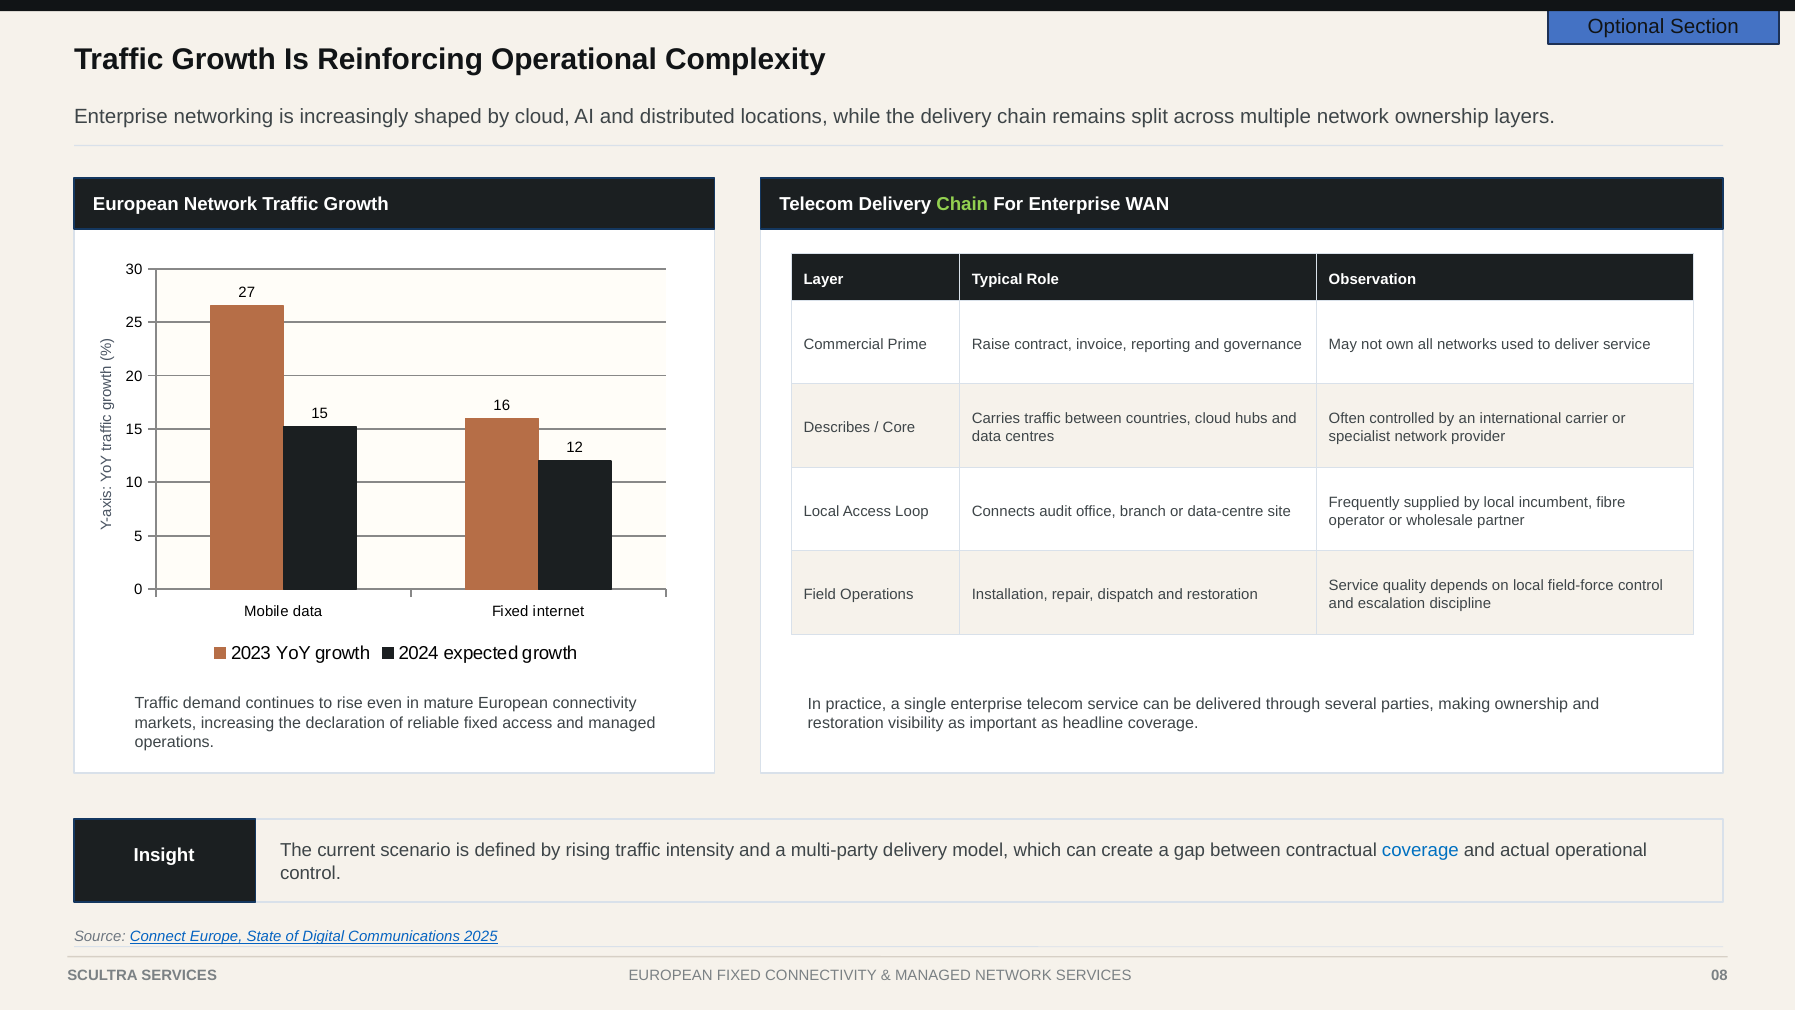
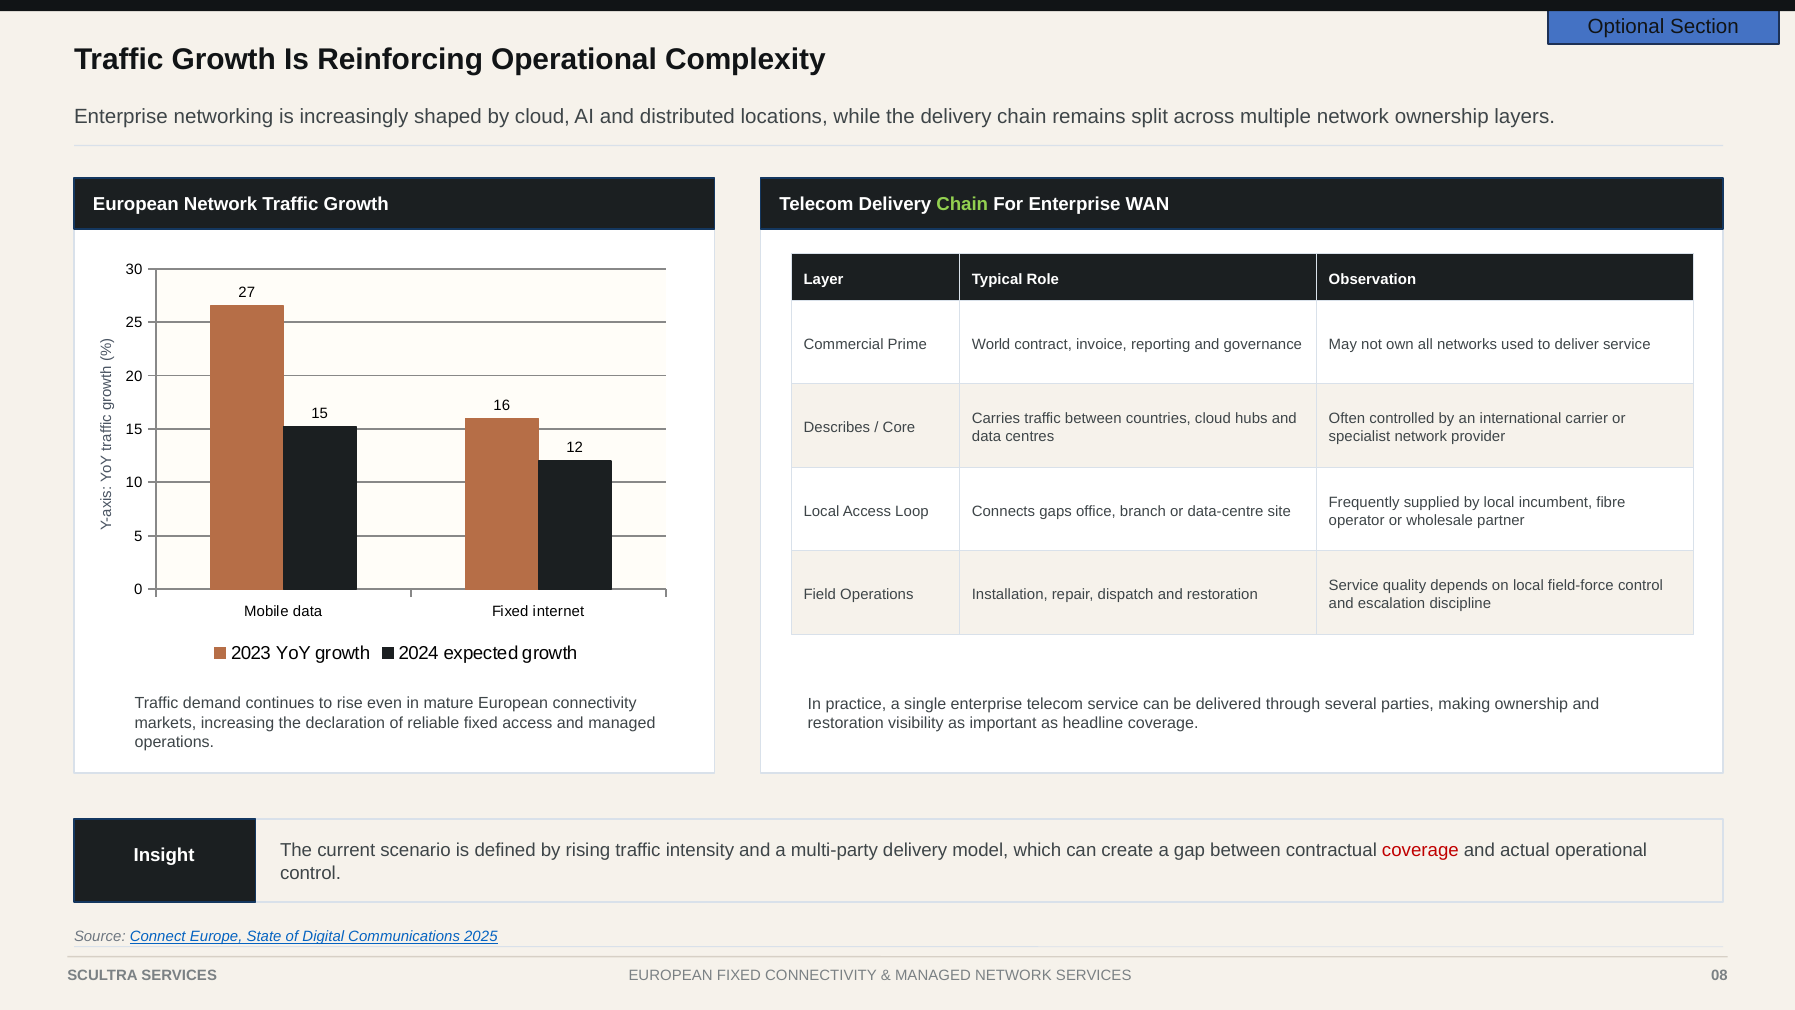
Raise: Raise -> World
audit: audit -> gaps
coverage at (1420, 850) colour: blue -> red
